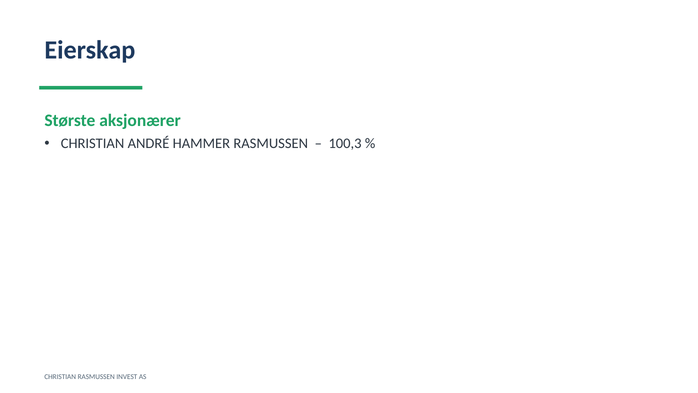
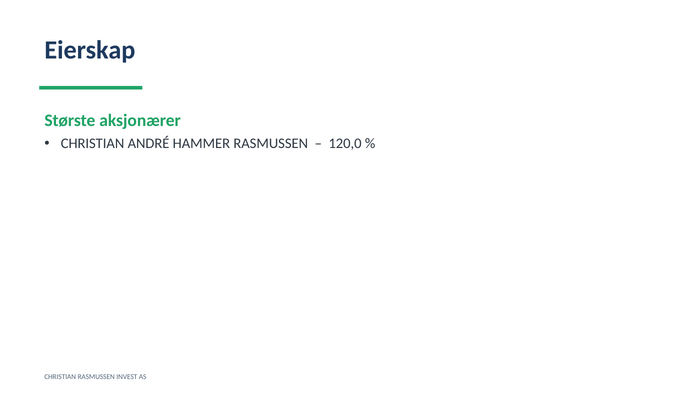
100,3: 100,3 -> 120,0
